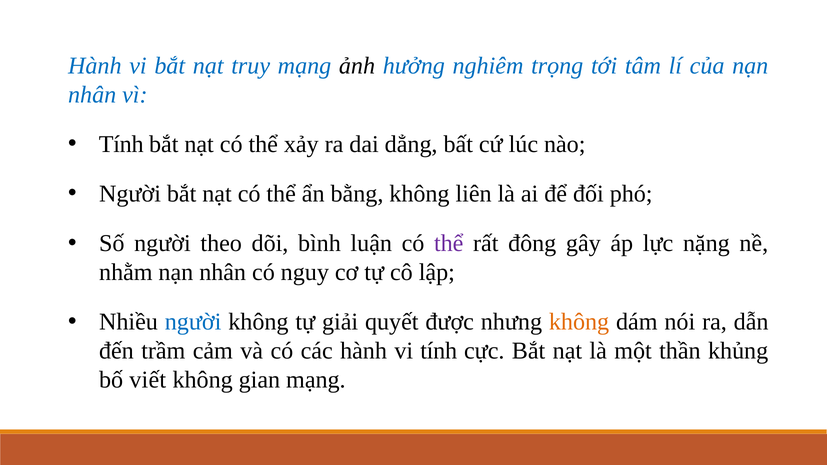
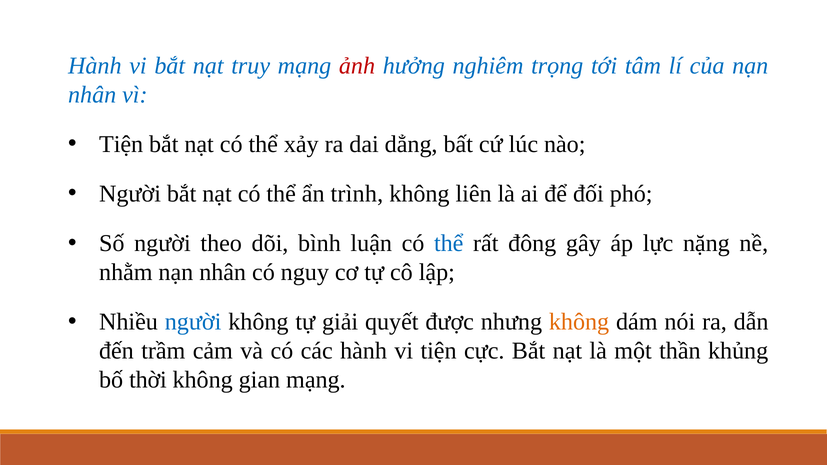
ảnh colour: black -> red
Tính at (121, 144): Tính -> Tiện
bằng: bằng -> trình
thể at (449, 244) colour: purple -> blue
vi tính: tính -> tiện
viết: viết -> thời
